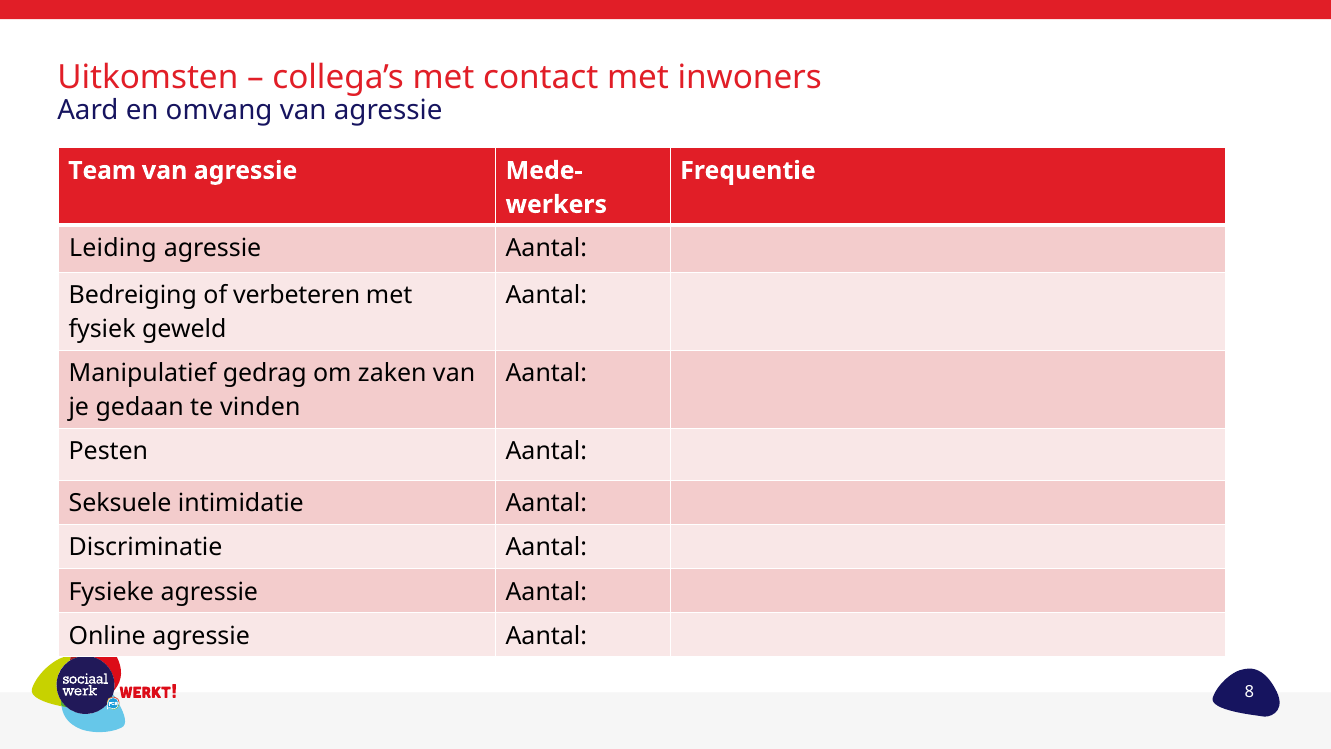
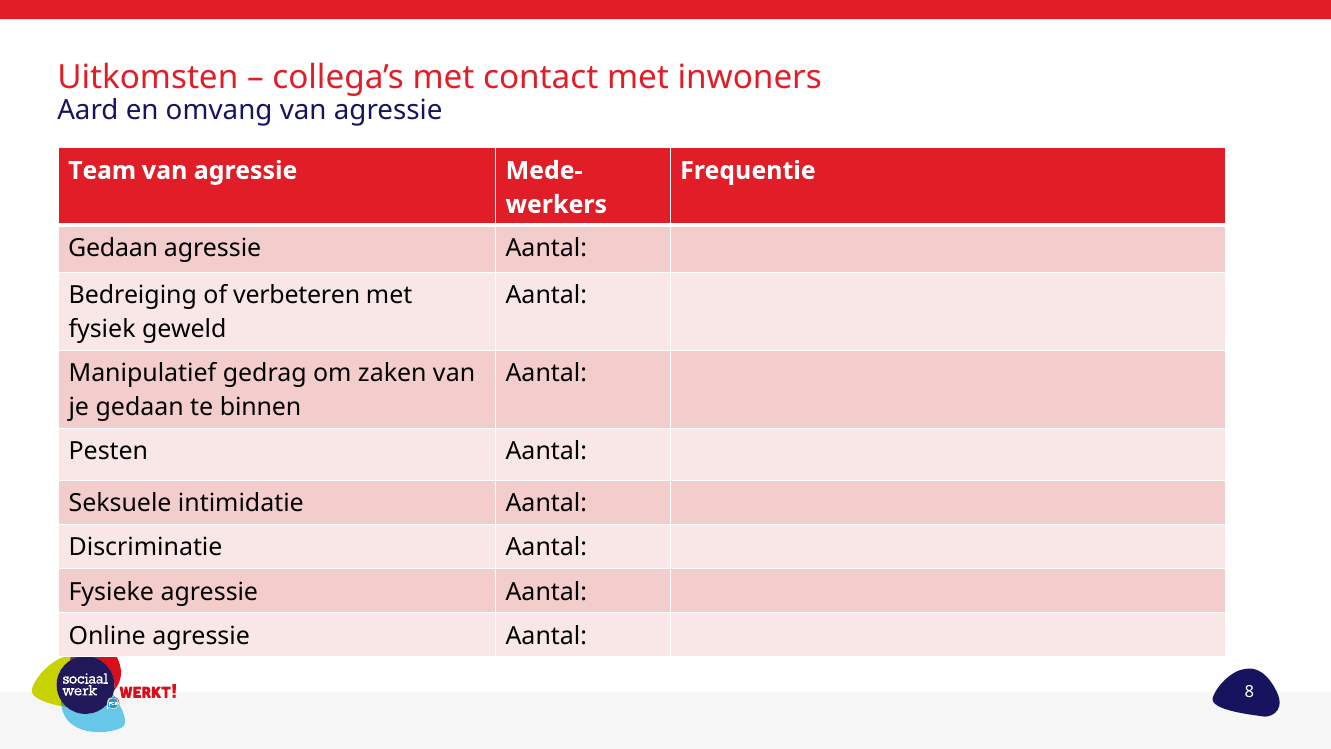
Leiding at (113, 248): Leiding -> Gedaan
vinden: vinden -> binnen
